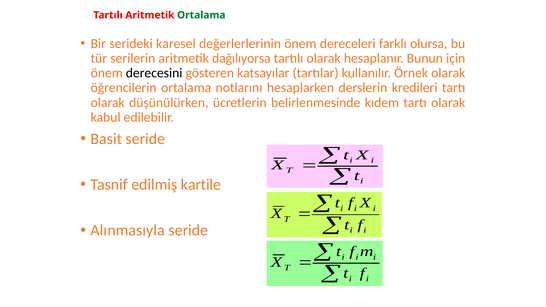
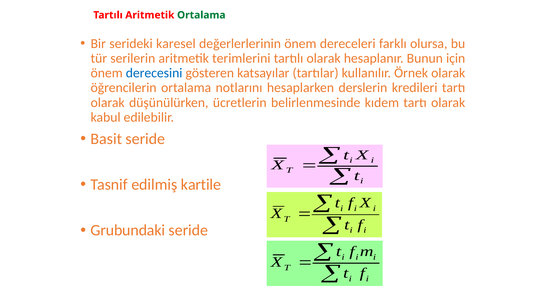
dağılıyorsa: dağılıyorsa -> terimlerini
derecesini colour: black -> blue
Alınmasıyla: Alınmasıyla -> Grubundaki
